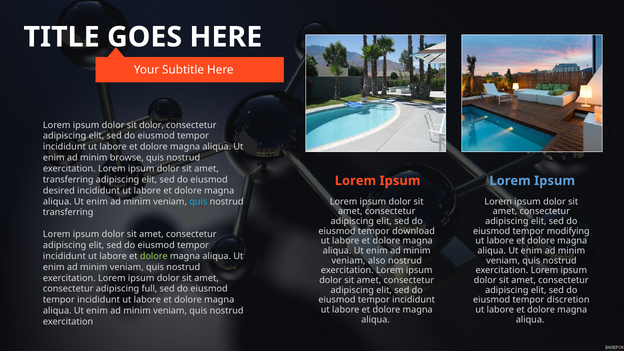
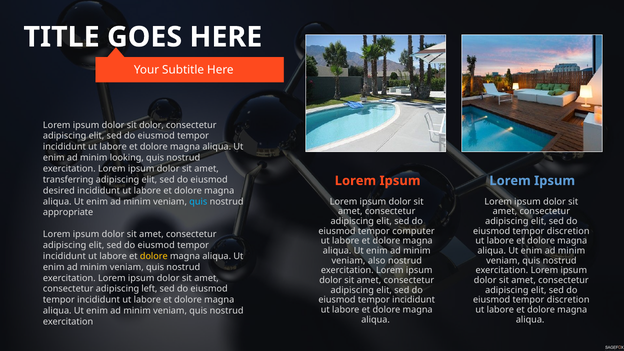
browse: browse -> looking
transferring at (68, 212): transferring -> appropriate
download: download -> computer
modifying at (568, 231): modifying -> discretion
dolore at (154, 256) colour: light green -> yellow
full: full -> left
